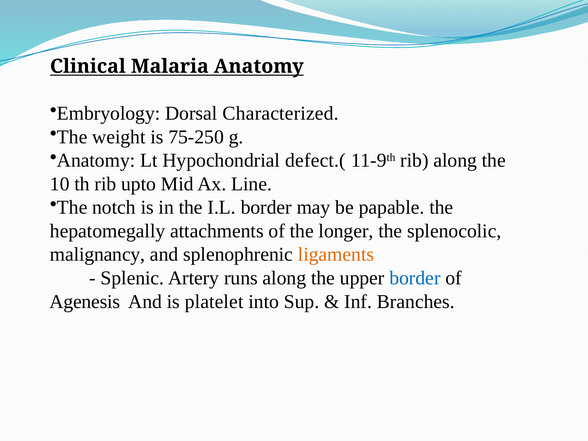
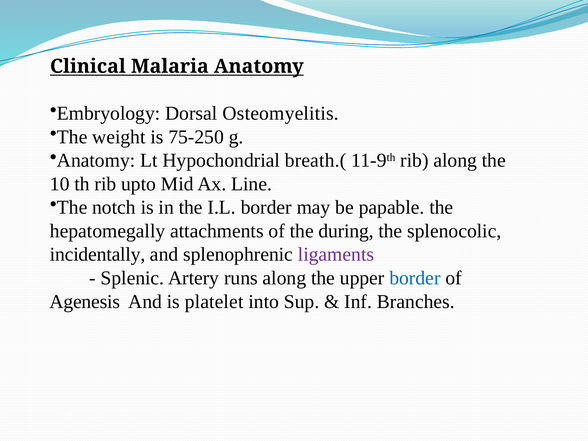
Characterized: Characterized -> Osteomyelitis
defect.(: defect.( -> breath.(
longer: longer -> during
malignancy: malignancy -> incidentally
ligaments colour: orange -> purple
